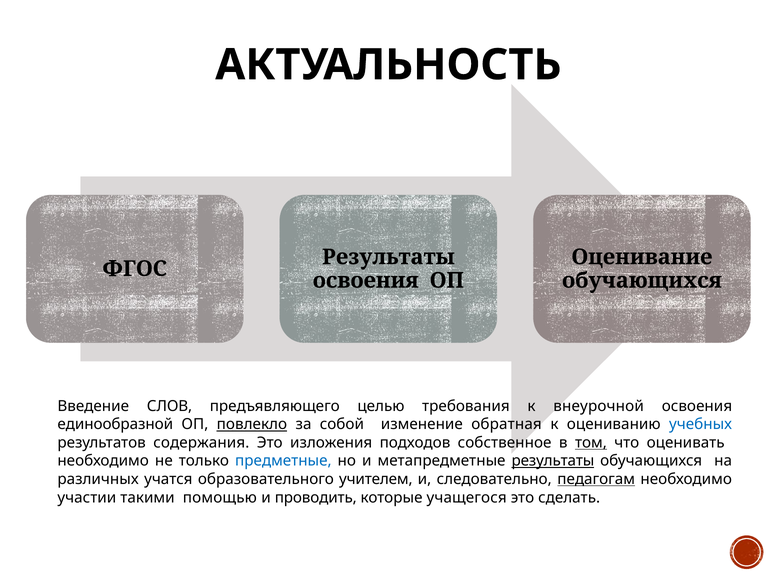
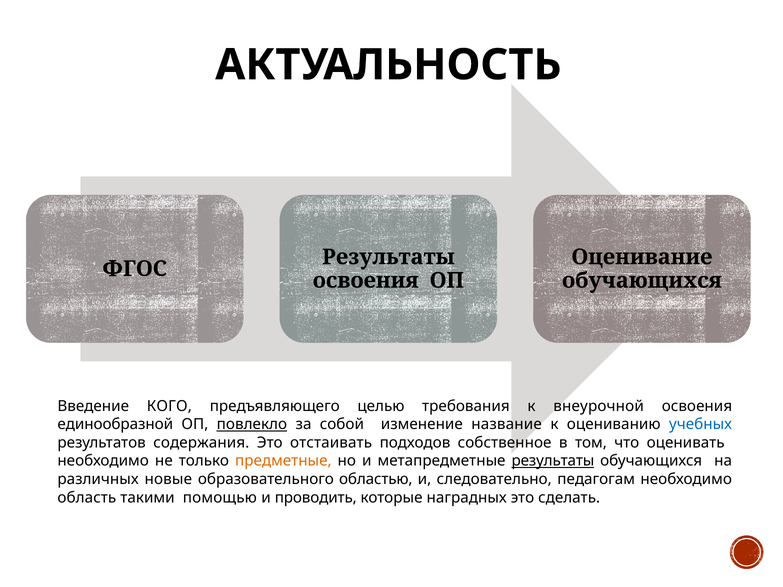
СЛОВ: СЛОВ -> КОГО
обратная: обратная -> название
изложения: изложения -> отстаивать
том underline: present -> none
предметные colour: blue -> orange
учатся: учатся -> новые
учителем: учителем -> областью
педагогам underline: present -> none
участии: участии -> область
учащегося: учащегося -> наградных
